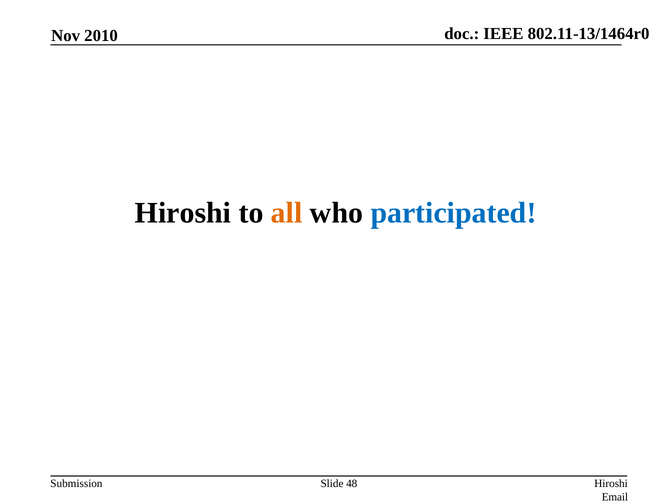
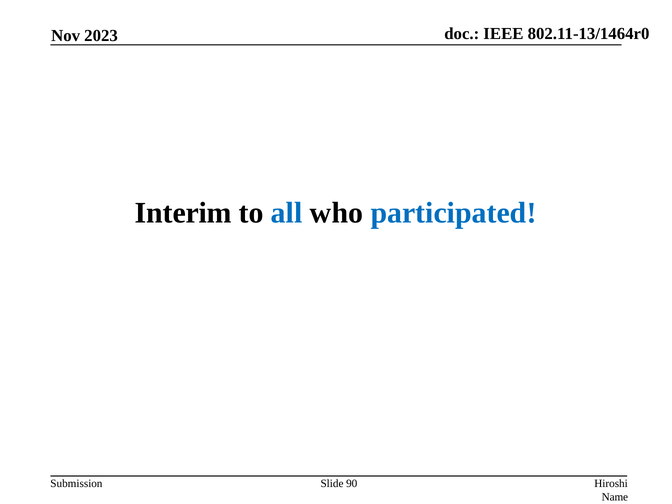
2010: 2010 -> 2023
Hiroshi at (183, 213): Hiroshi -> Interim
all colour: orange -> blue
48: 48 -> 90
Email: Email -> Name
